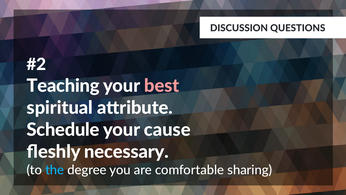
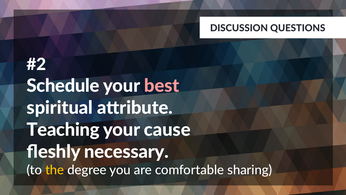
Teaching: Teaching -> Schedule
Schedule: Schedule -> Teaching
the colour: light blue -> yellow
